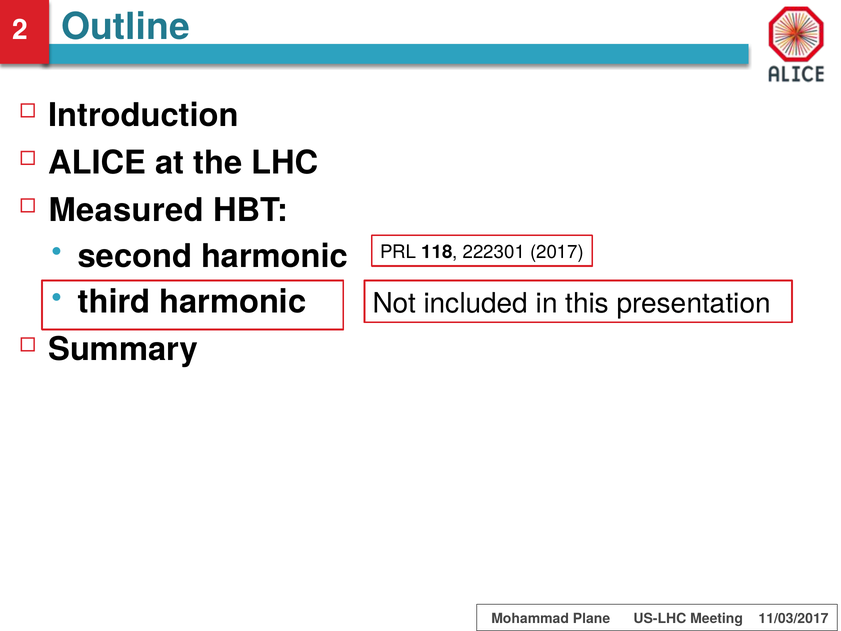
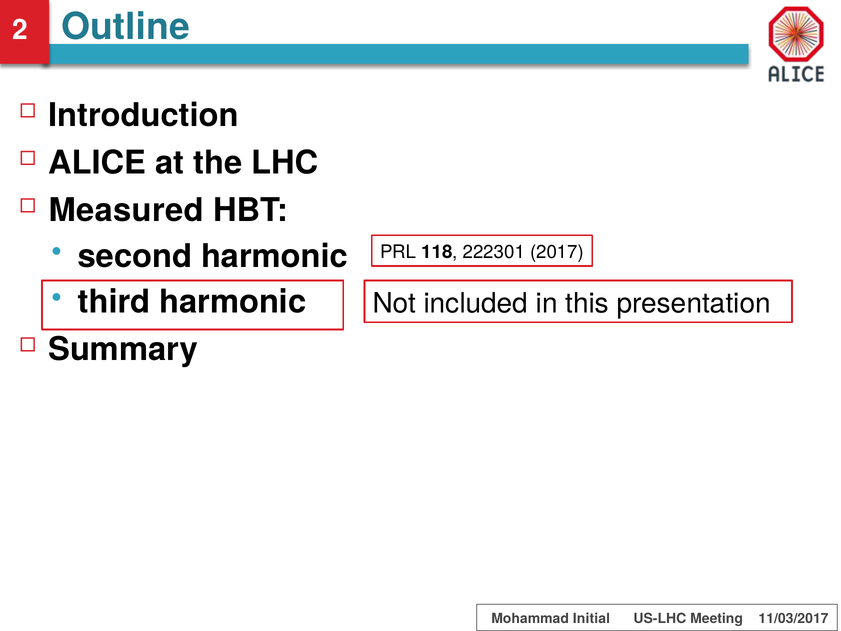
Plane: Plane -> Initial
